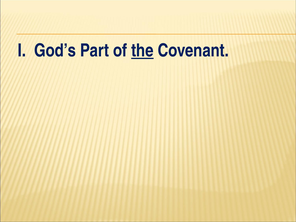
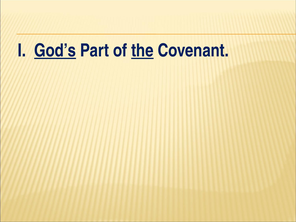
God’s underline: none -> present
